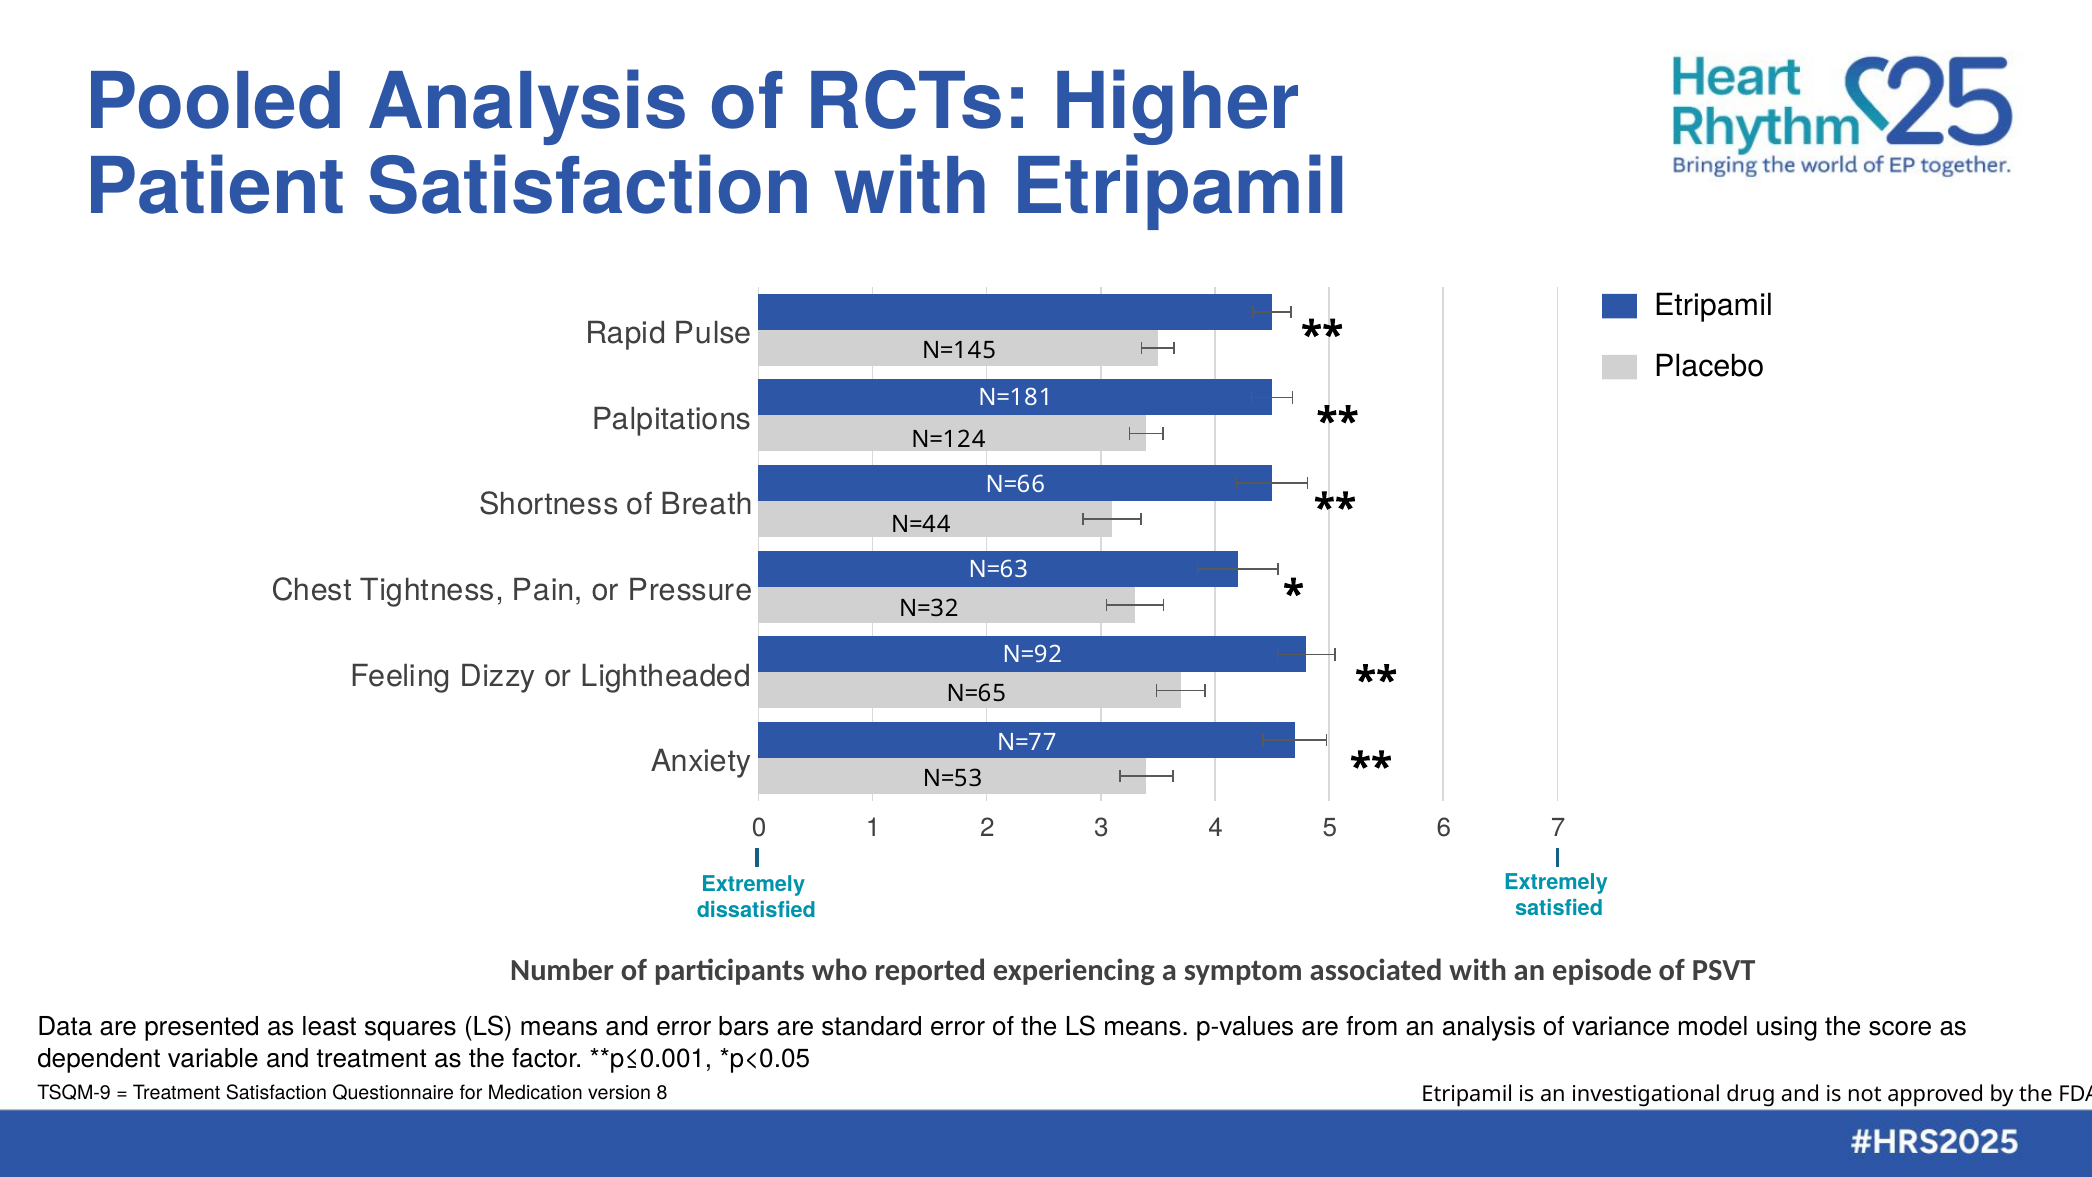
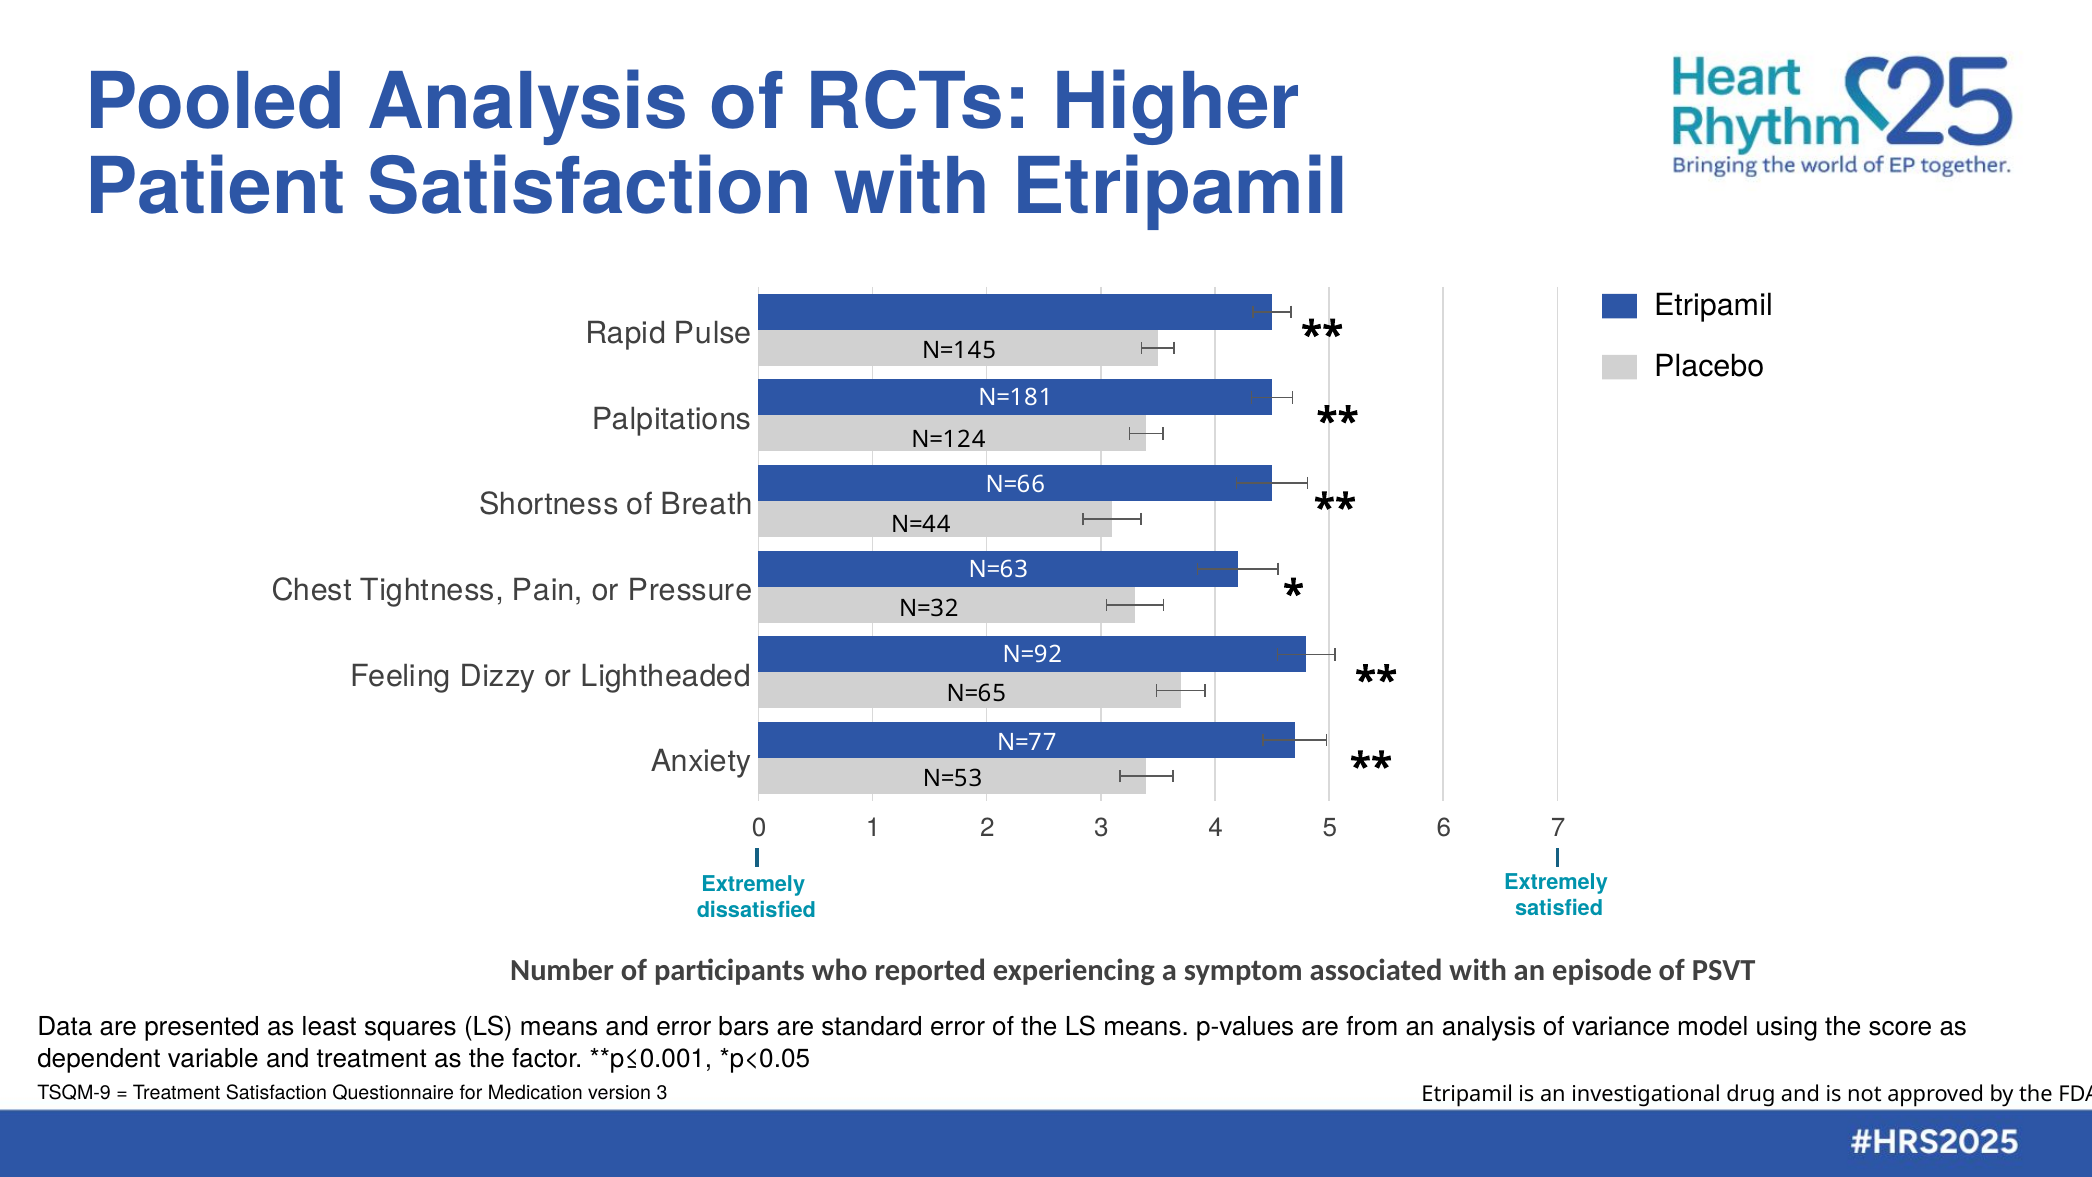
version 8: 8 -> 3
